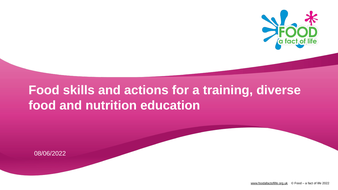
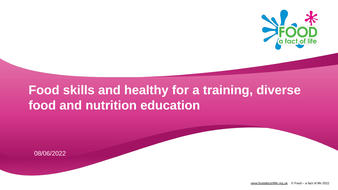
actions: actions -> healthy
